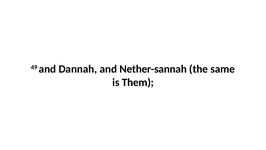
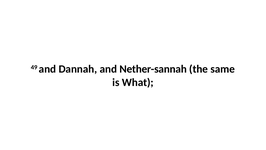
Them: Them -> What
